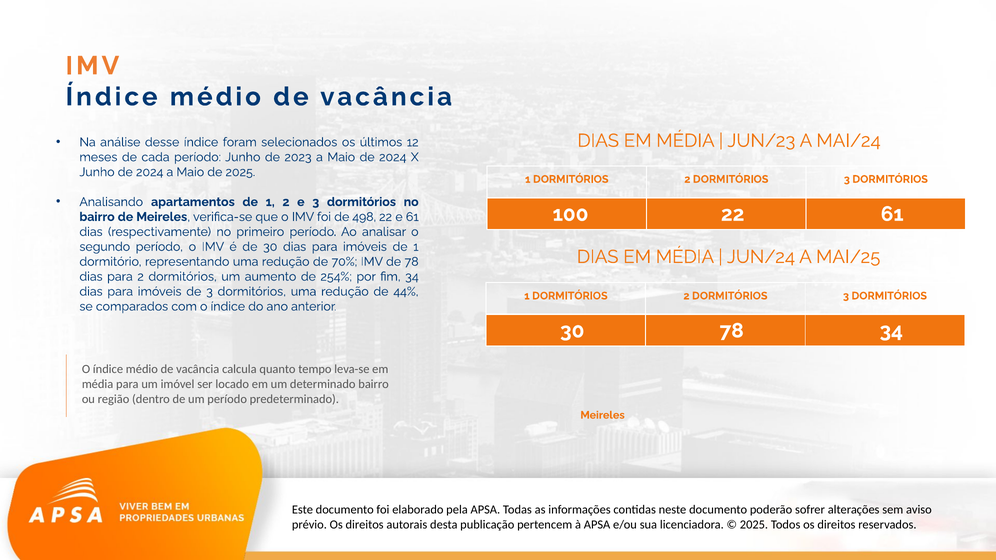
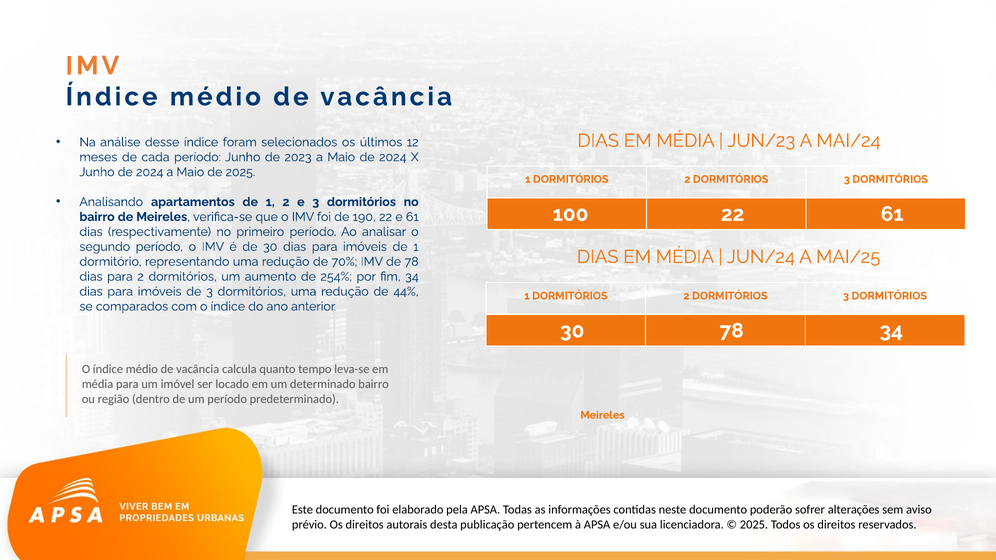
498: 498 -> 190
